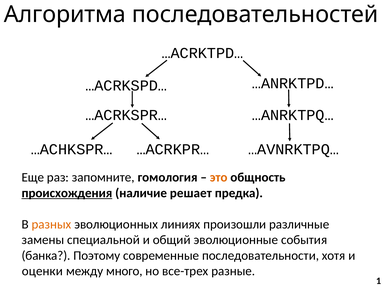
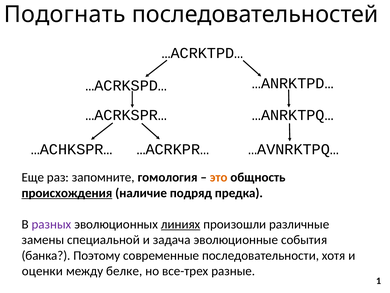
Алгоритма: Алгоритма -> Подогнать
решает: решает -> подряд
разных colour: orange -> purple
линиях underline: none -> present
общий: общий -> задача
много: много -> белке
